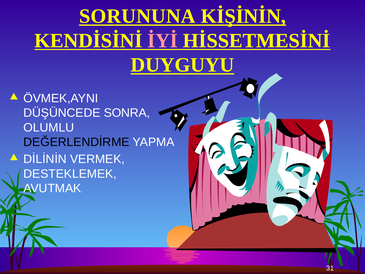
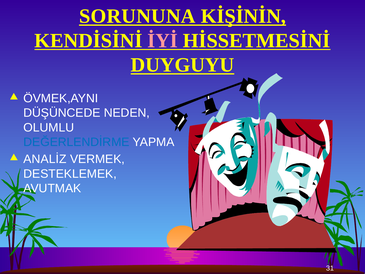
SONRA: SONRA -> NEDEN
DEĞERLENDİRME colour: black -> blue
DİLİNİN: DİLİNİN -> ANALİZ
